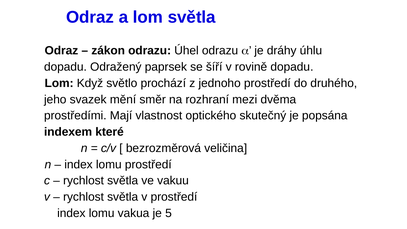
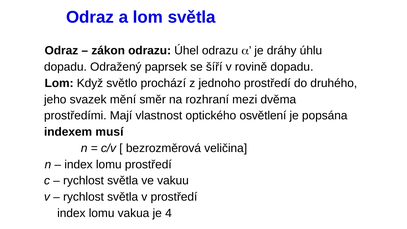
skutečný: skutečný -> osvětlení
které: které -> musí
5: 5 -> 4
